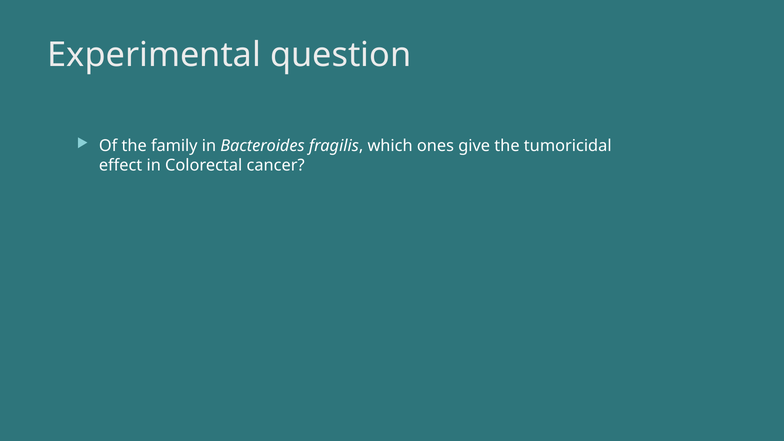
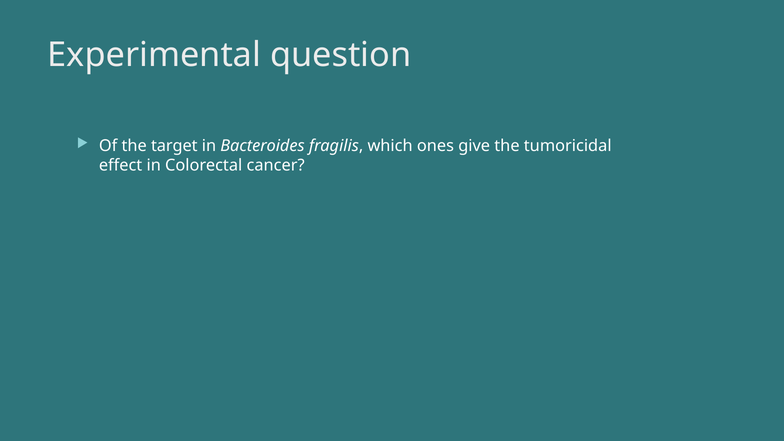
family: family -> target
